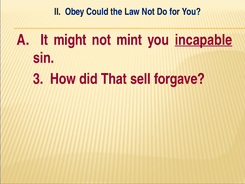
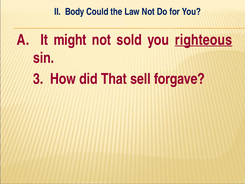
Obey: Obey -> Body
mint: mint -> sold
incapable: incapable -> righteous
